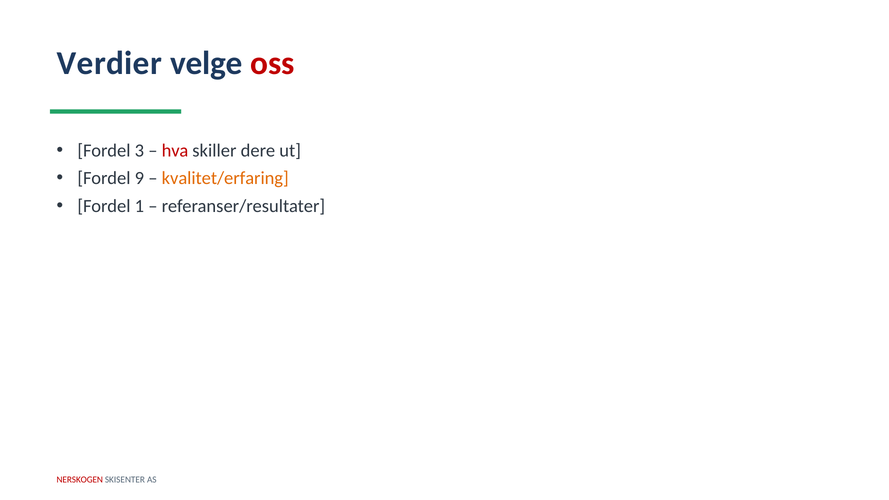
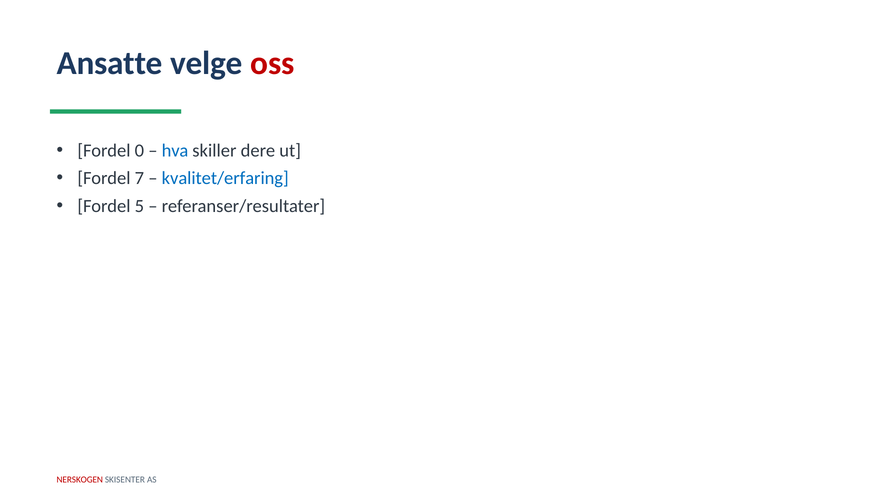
Verdier: Verdier -> Ansatte
3: 3 -> 0
hva colour: red -> blue
9: 9 -> 7
kvalitet/erfaring colour: orange -> blue
1: 1 -> 5
